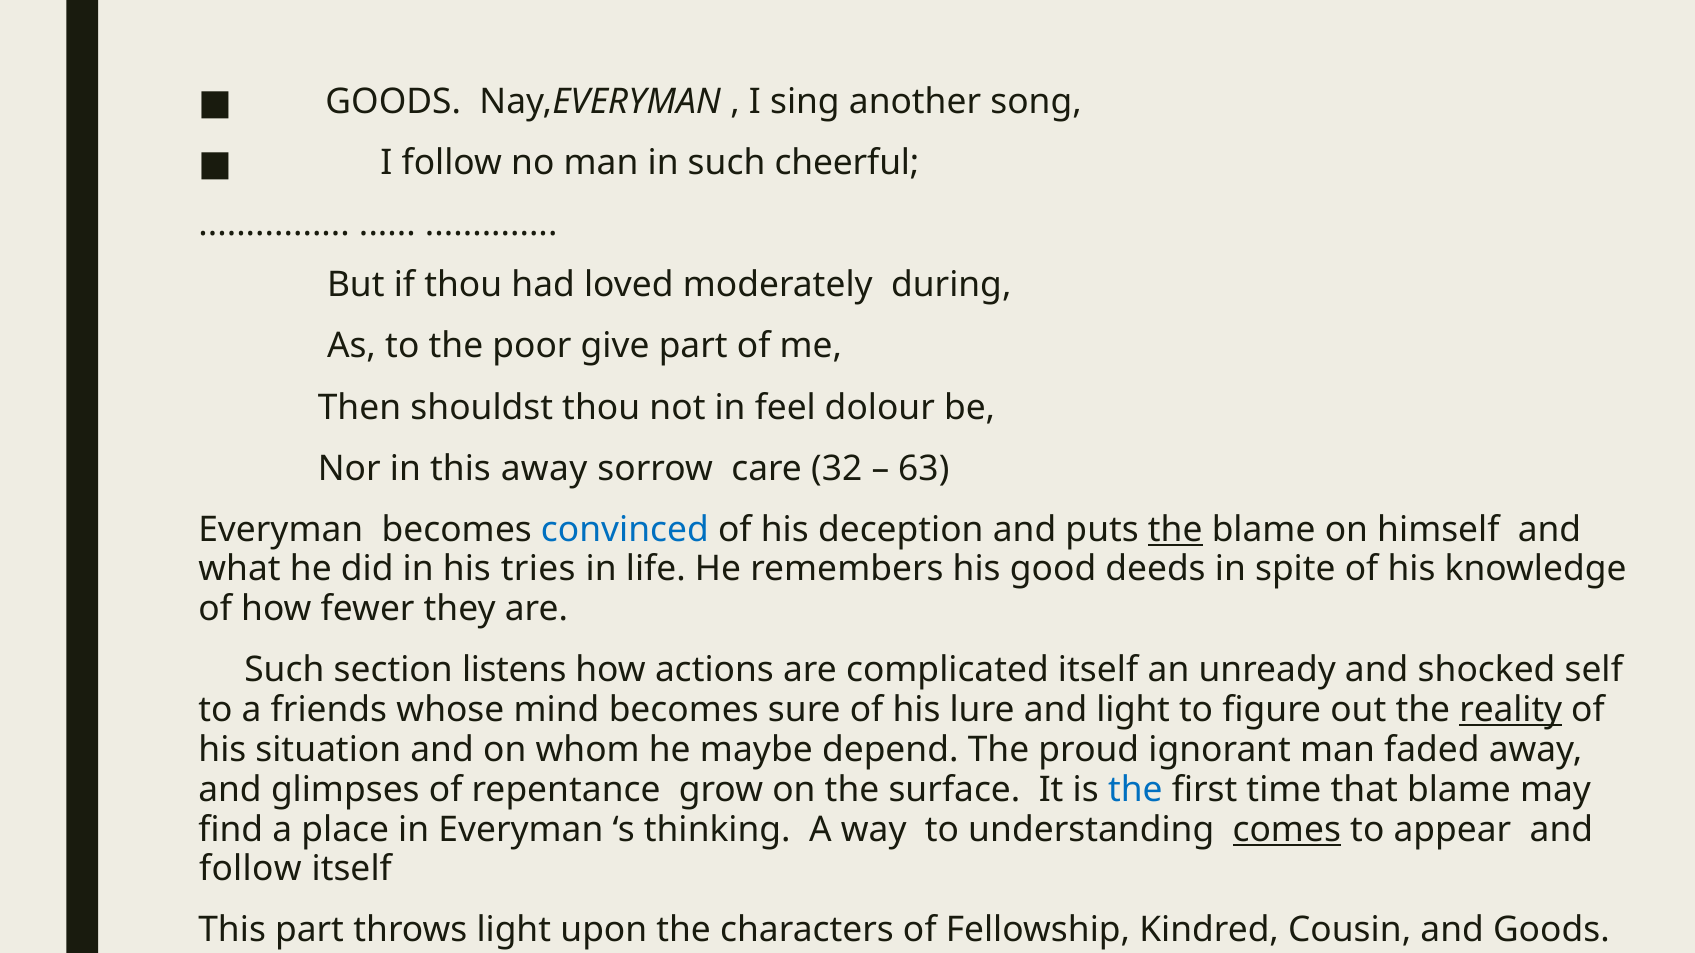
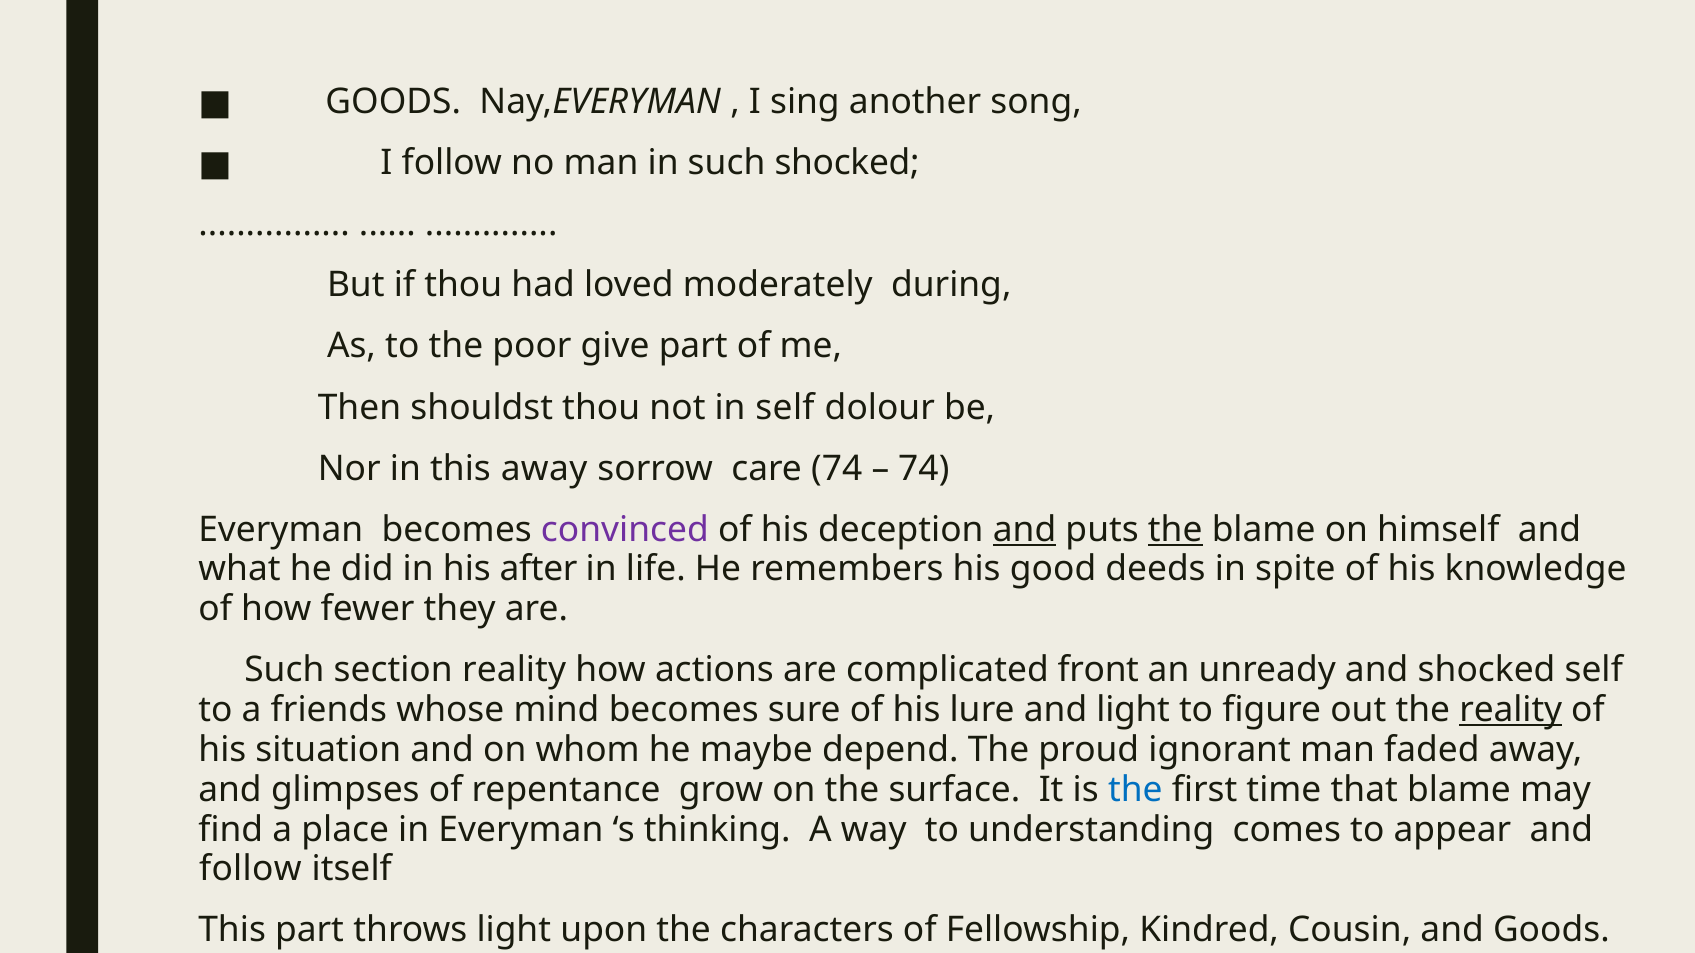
such cheerful: cheerful -> shocked
in feel: feel -> self
care 32: 32 -> 74
63 at (924, 469): 63 -> 74
convinced colour: blue -> purple
and at (1025, 530) underline: none -> present
tries: tries -> after
section listens: listens -> reality
complicated itself: itself -> front
comes underline: present -> none
